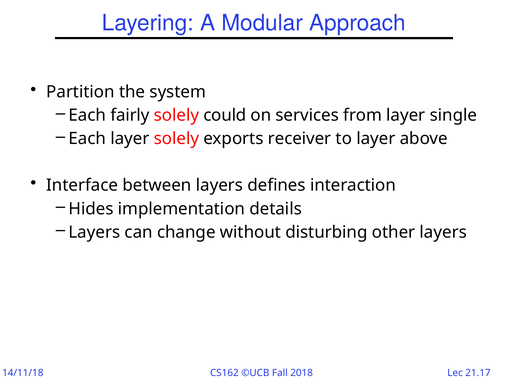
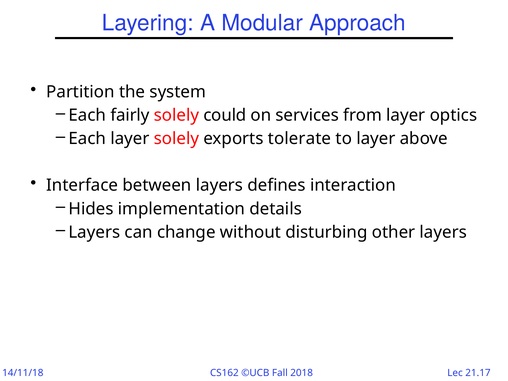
single: single -> optics
receiver: receiver -> tolerate
